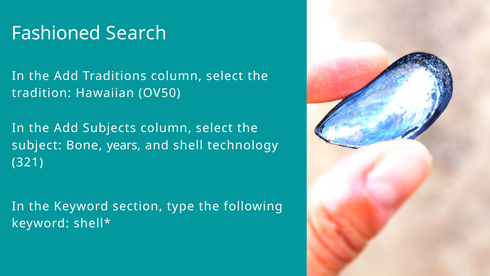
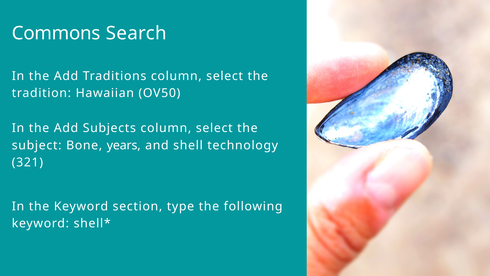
Fashioned: Fashioned -> Commons
